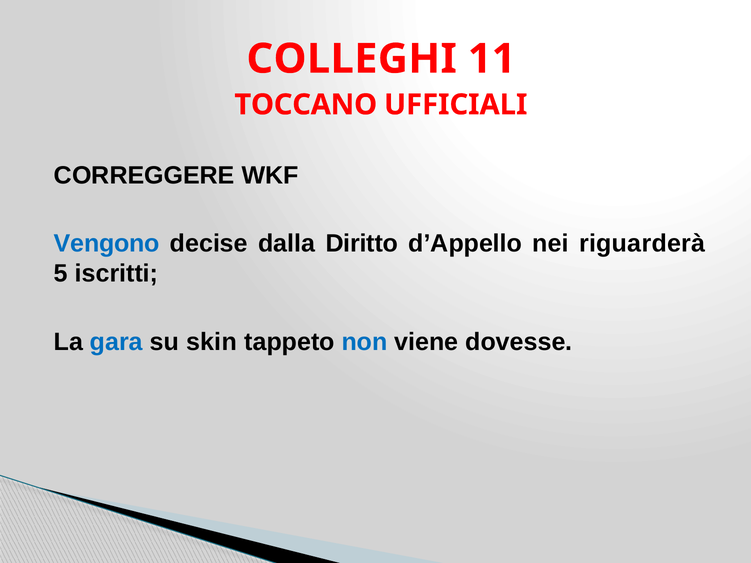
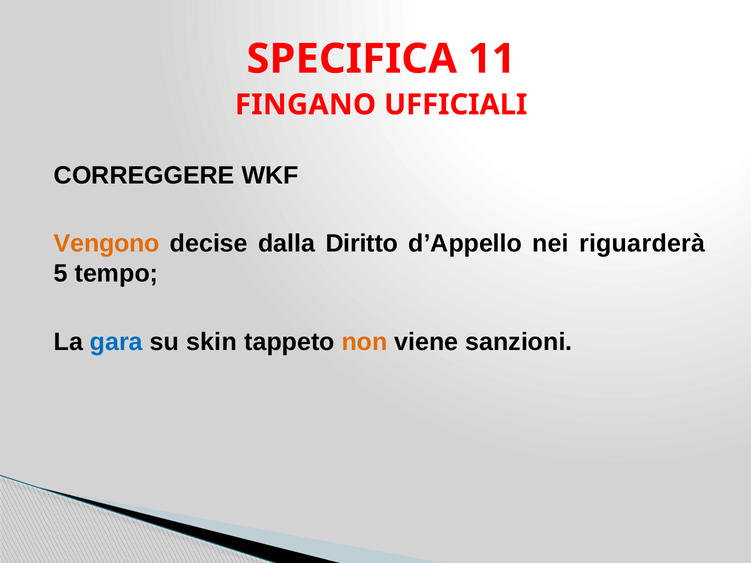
COLLEGHI: COLLEGHI -> SPECIFICA
TOCCANO: TOCCANO -> FINGANO
Vengono colour: blue -> orange
iscritti: iscritti -> tempo
non colour: blue -> orange
dovesse: dovesse -> sanzioni
